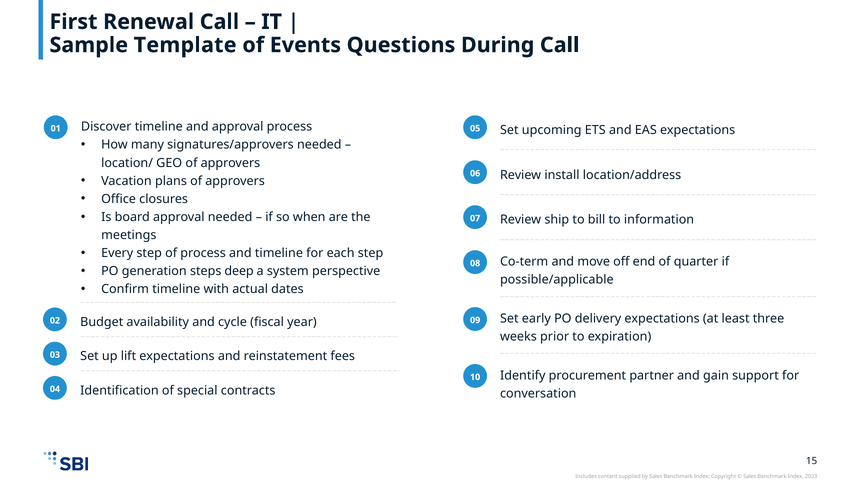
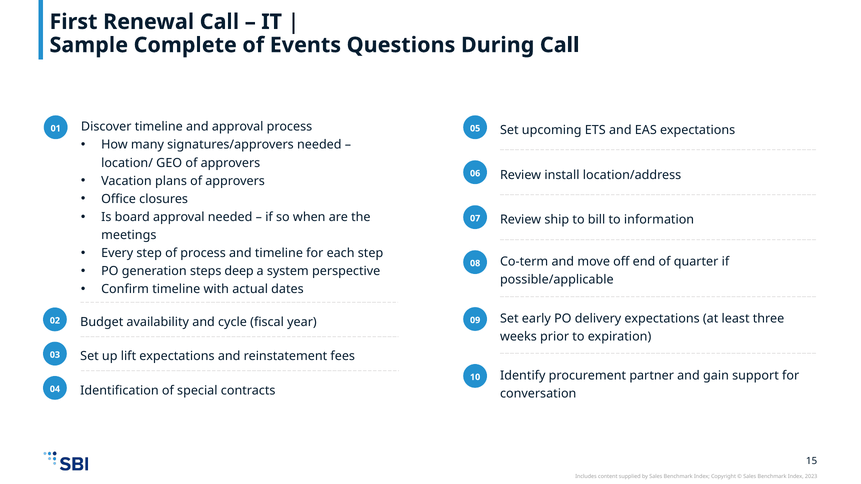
Template: Template -> Complete
